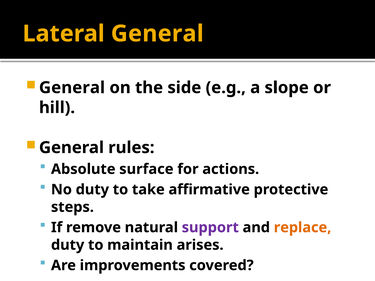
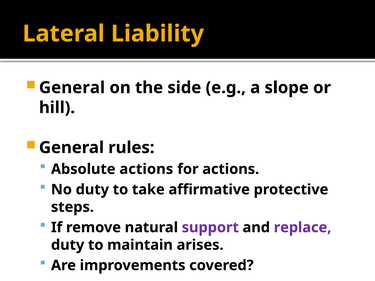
Lateral General: General -> Liability
Absolute surface: surface -> actions
replace colour: orange -> purple
